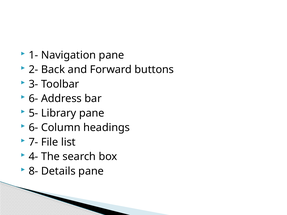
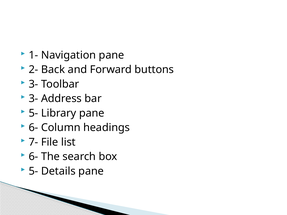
6- at (33, 99): 6- -> 3-
4- at (33, 157): 4- -> 6-
8- at (33, 171): 8- -> 5-
